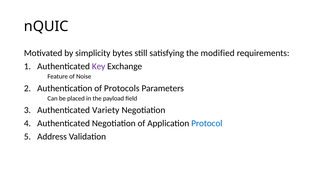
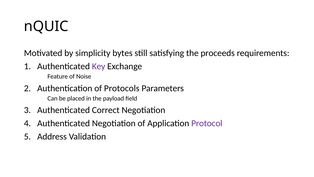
modified: modified -> proceeds
Variety: Variety -> Correct
Protocol colour: blue -> purple
